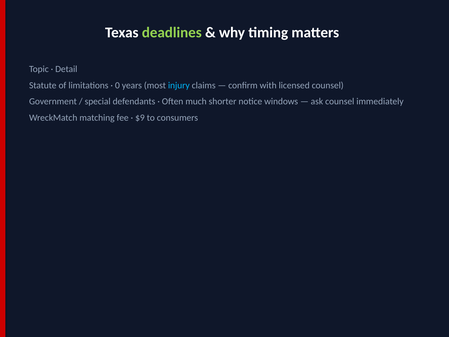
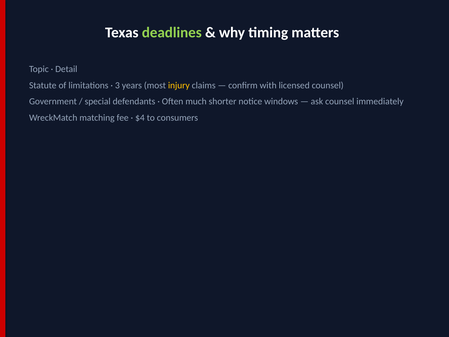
0: 0 -> 3
injury colour: light blue -> yellow
$9: $9 -> $4
